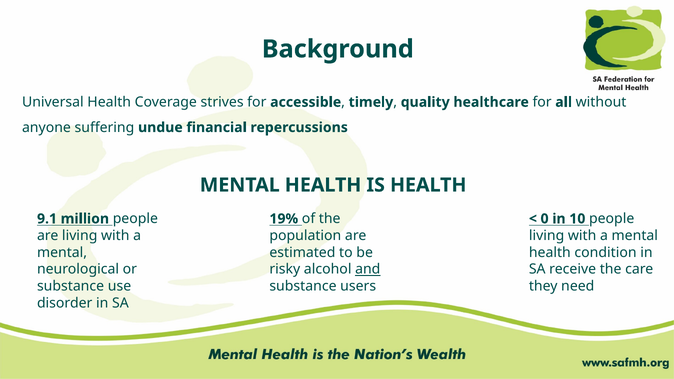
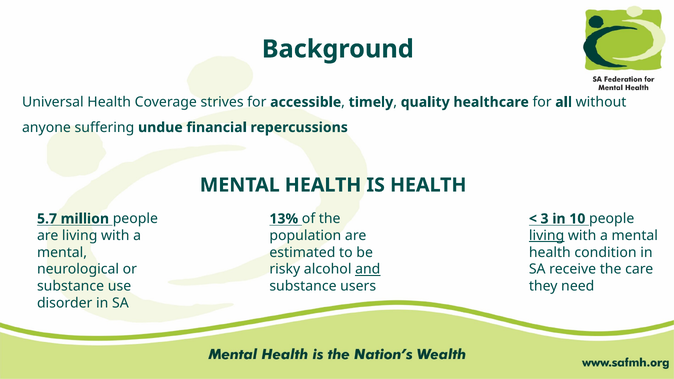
9.1: 9.1 -> 5.7
19%: 19% -> 13%
0: 0 -> 3
living at (547, 236) underline: none -> present
